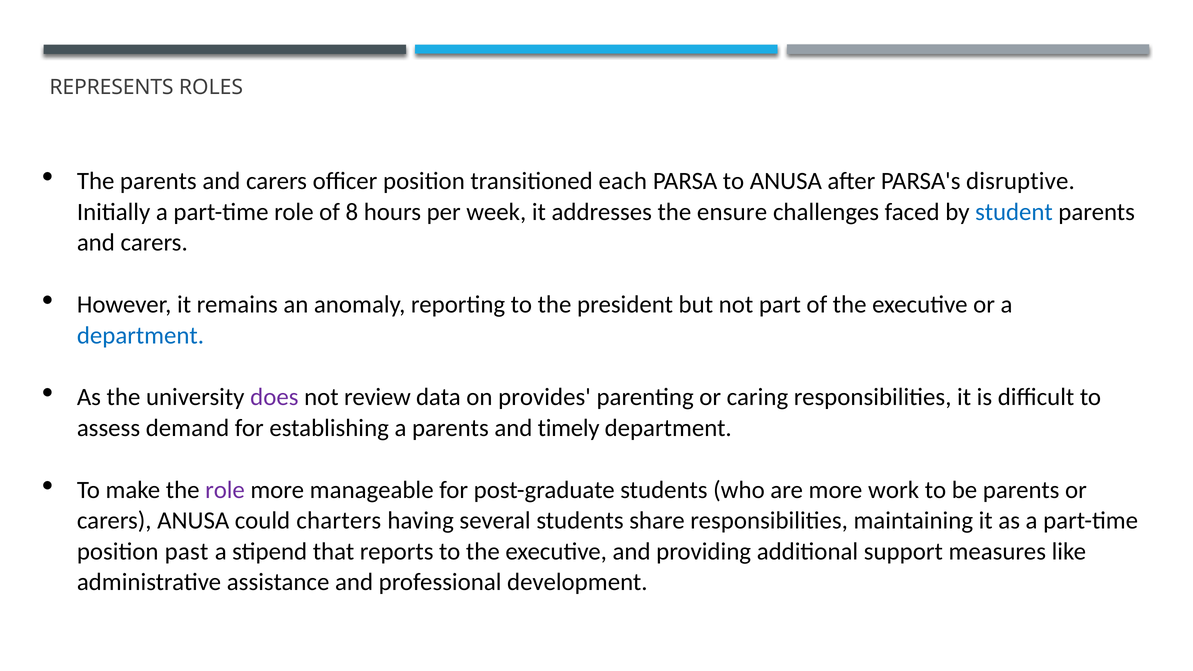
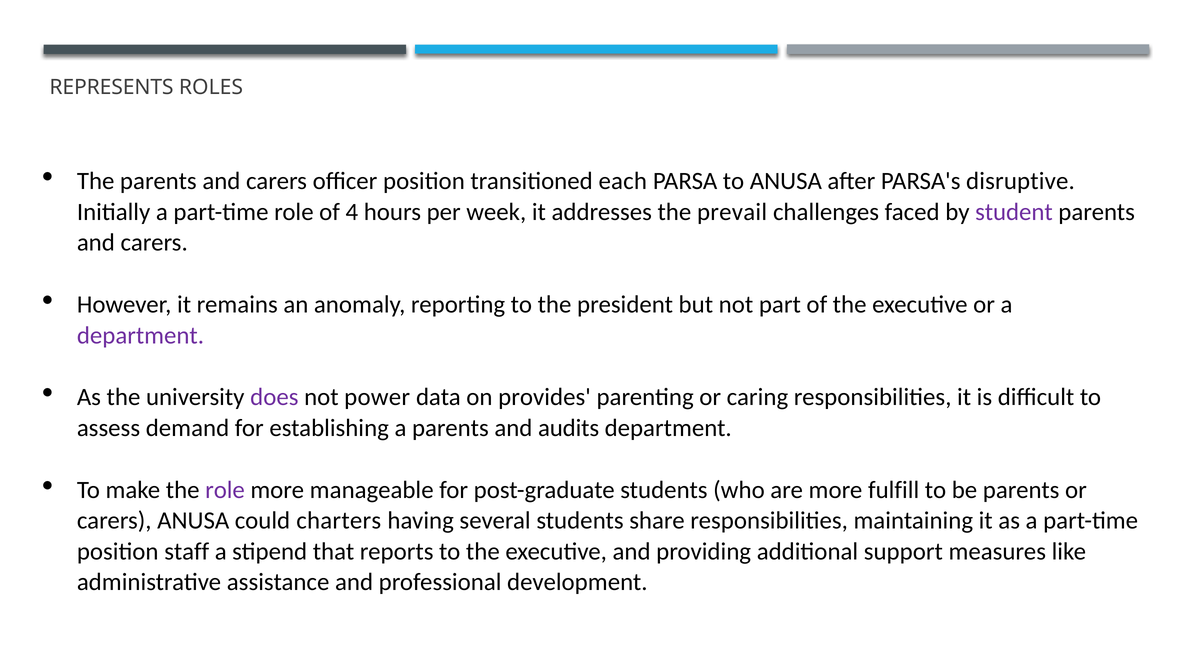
8: 8 -> 4
ensure: ensure -> prevail
student colour: blue -> purple
department at (140, 335) colour: blue -> purple
review: review -> power
timely: timely -> audits
work: work -> fulfill
past: past -> staff
